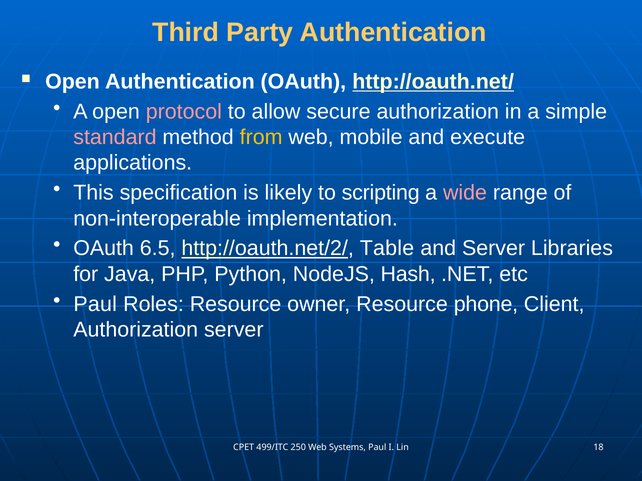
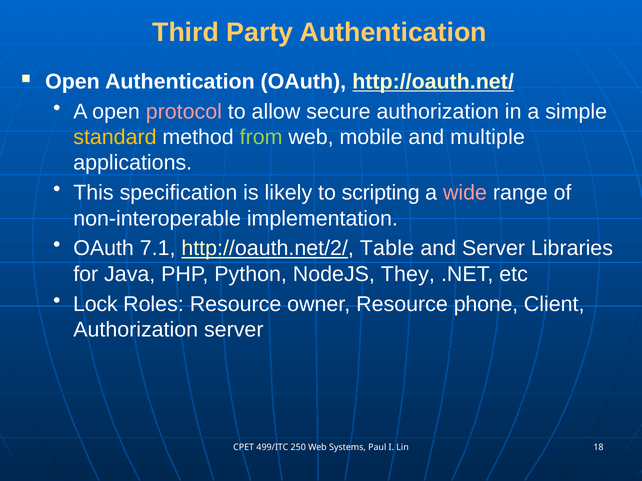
standard colour: pink -> yellow
from colour: yellow -> light green
execute: execute -> multiple
6.5: 6.5 -> 7.1
Hash: Hash -> They
Paul at (95, 304): Paul -> Lock
